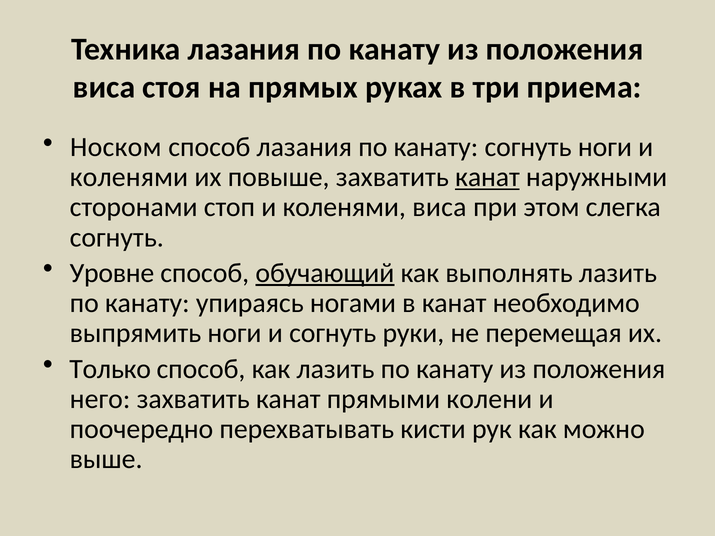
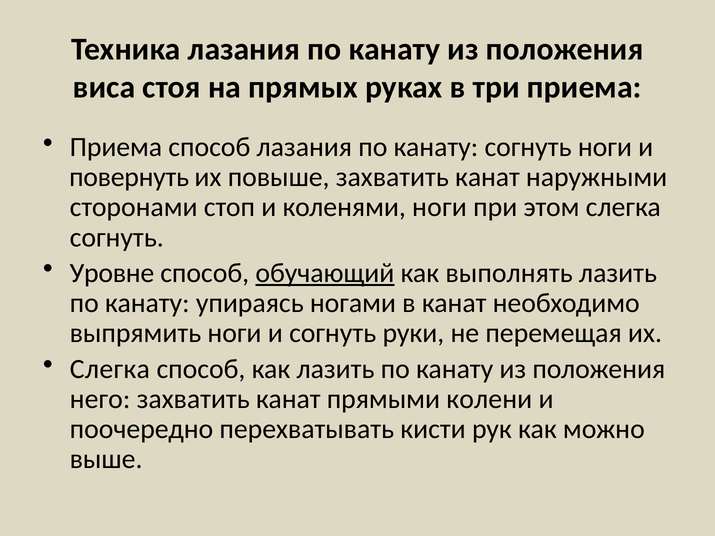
Носком at (116, 147): Носком -> Приема
коленями at (129, 177): коленями -> повернуть
канат at (487, 177) underline: present -> none
коленями виса: виса -> ноги
Только at (110, 369): Только -> Слегка
